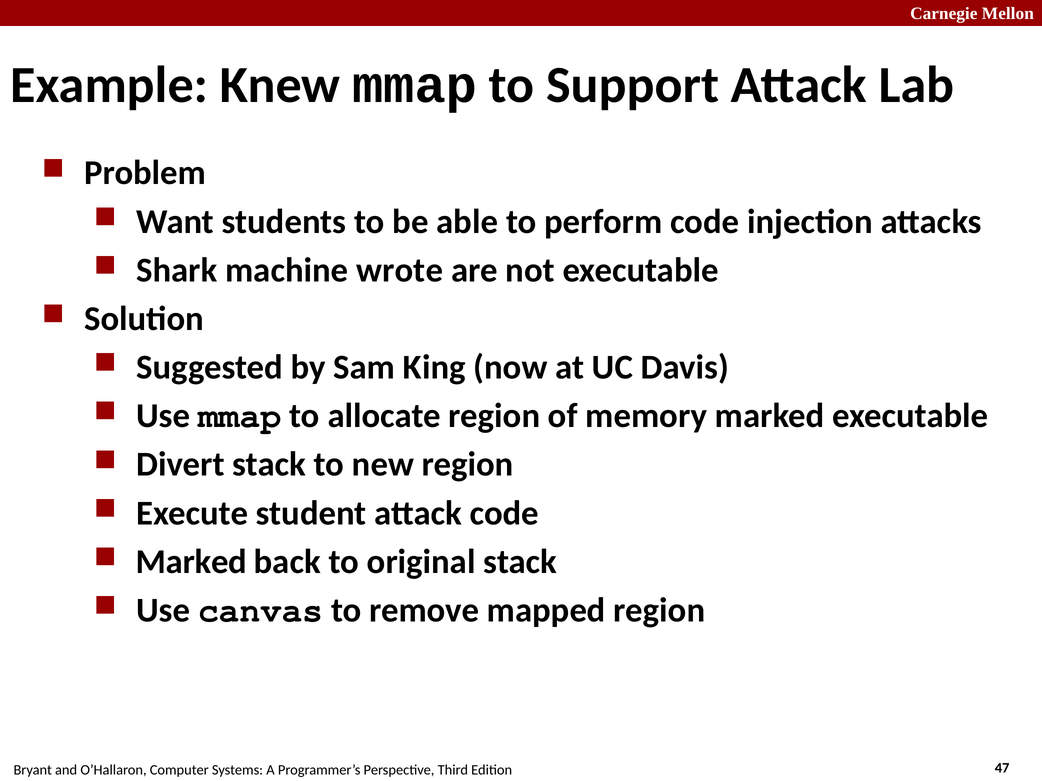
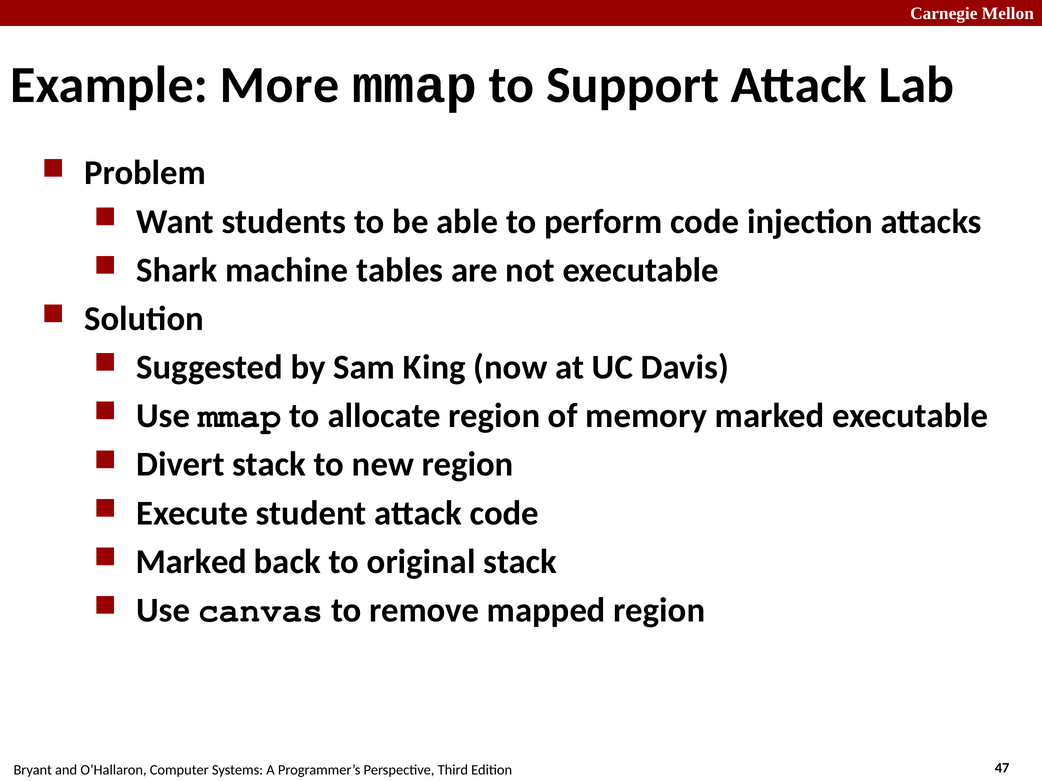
Knew: Knew -> More
wrote: wrote -> tables
